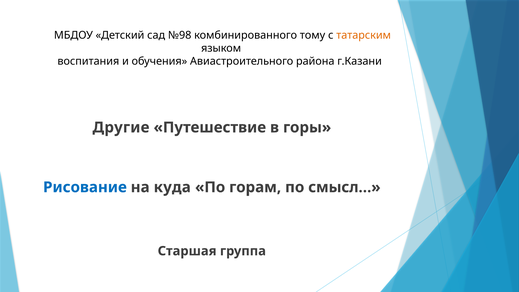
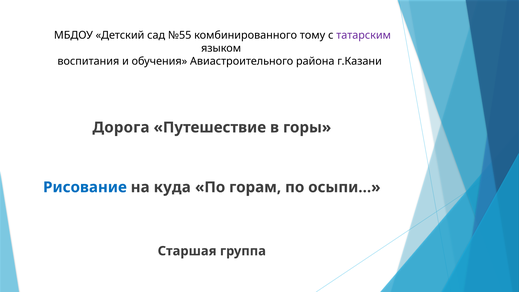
№98: №98 -> №55
татарским colour: orange -> purple
Другие: Другие -> Дорога
смысл…: смысл… -> осыпи…
